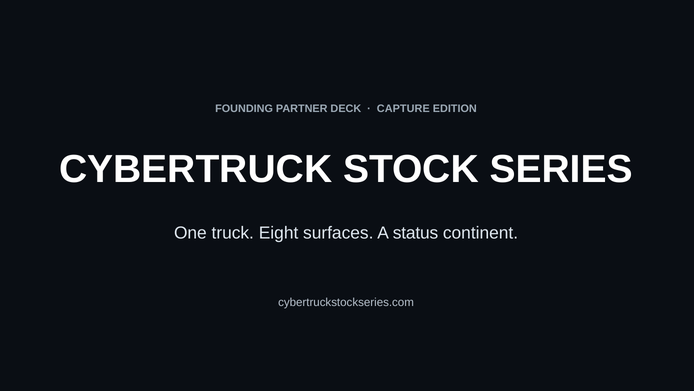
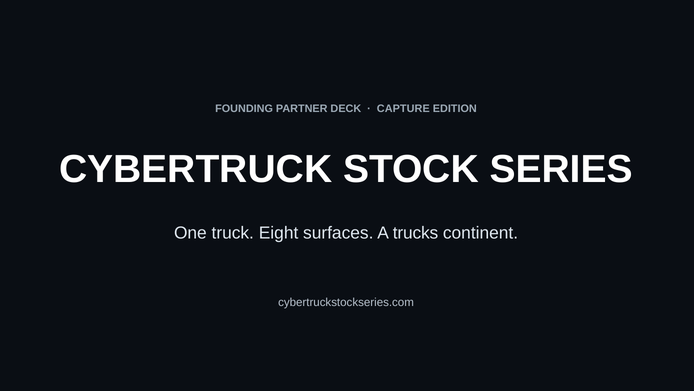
status: status -> trucks
